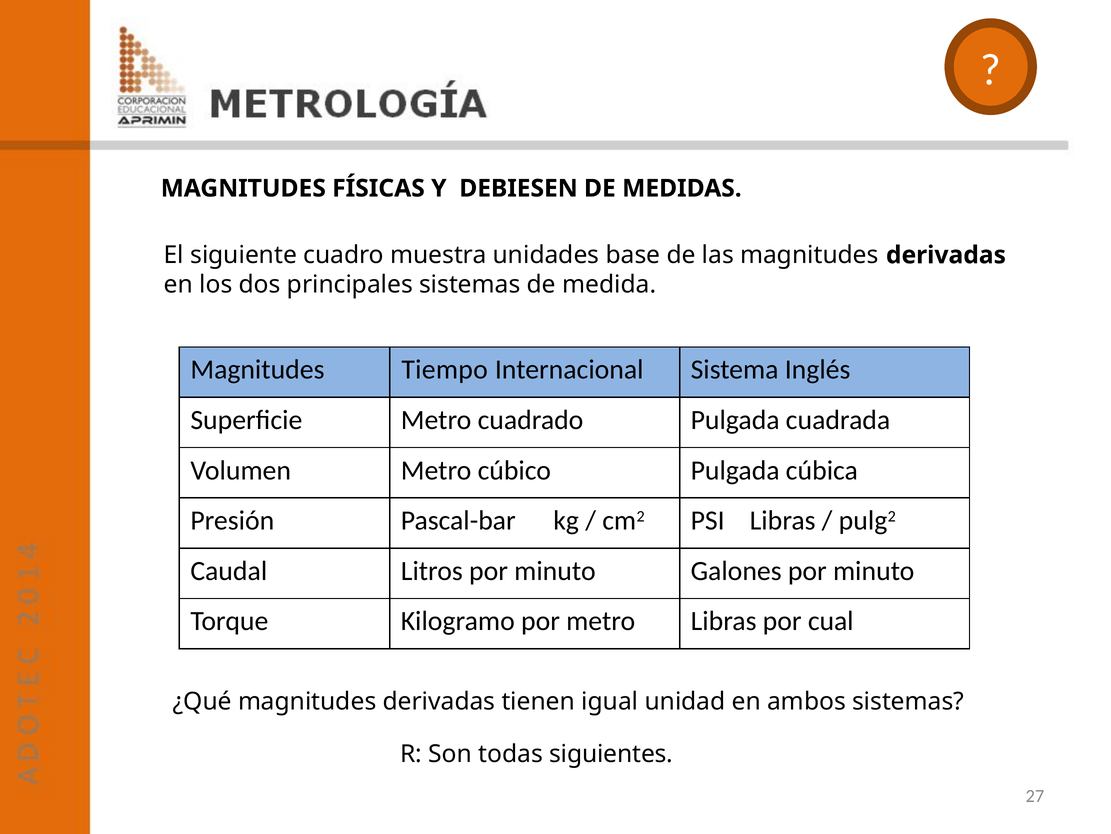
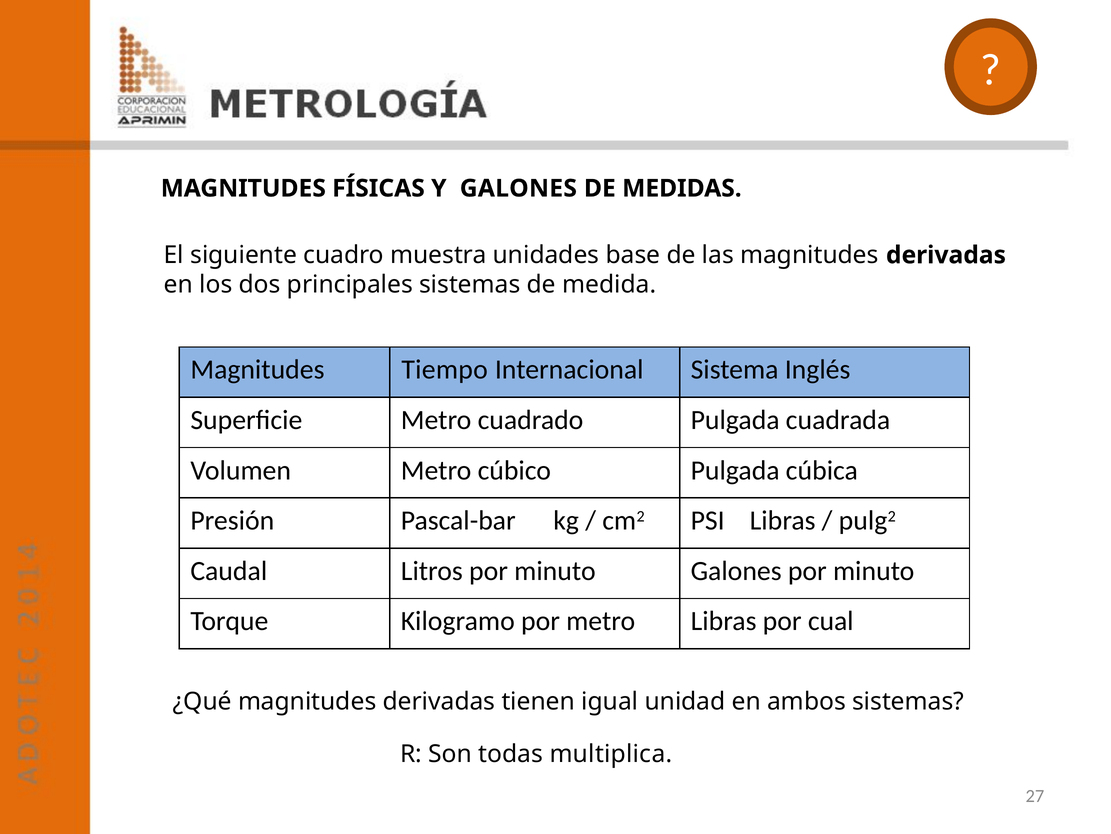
Y DEBIESEN: DEBIESEN -> GALONES
siguientes: siguientes -> multiplica
